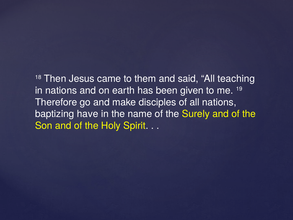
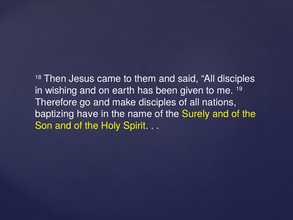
All teaching: teaching -> disciples
in nations: nations -> wishing
